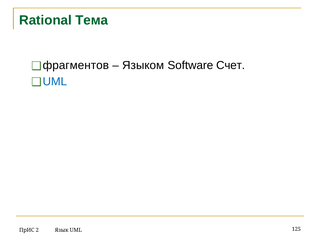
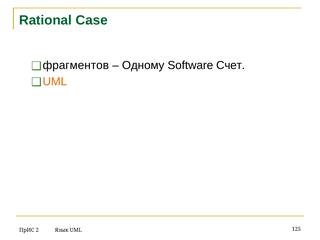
Тема: Тема -> Case
Языком: Языком -> Одному
UML at (55, 82) colour: blue -> orange
